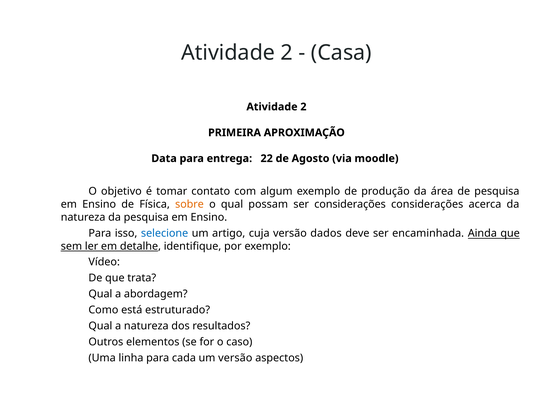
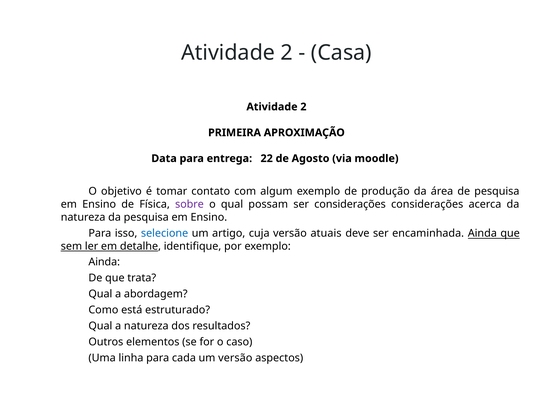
sobre colour: orange -> purple
dados: dados -> atuais
Vídeo at (104, 262): Vídeo -> Ainda
